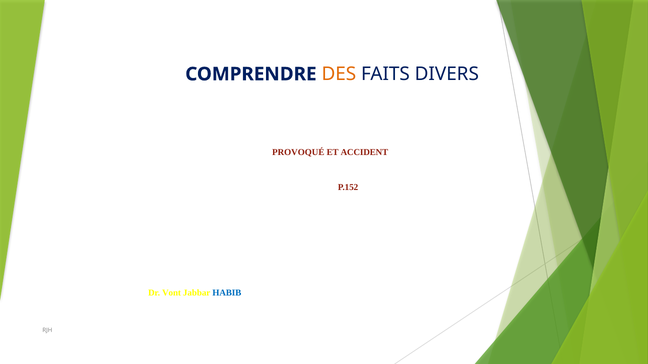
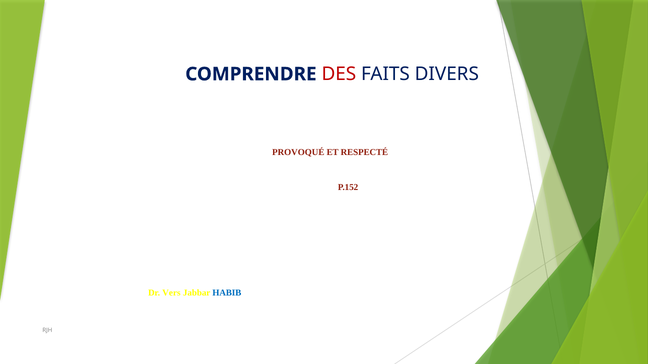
DES colour: orange -> red
ACCIDENT: ACCIDENT -> RESPECTÉ
Vont: Vont -> Vers
